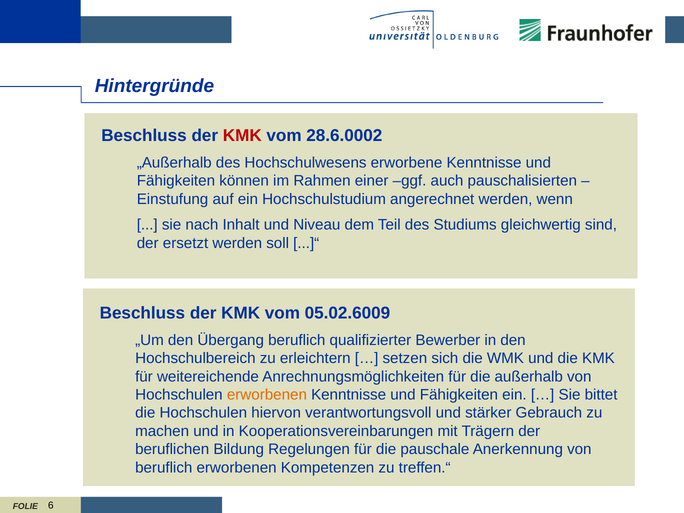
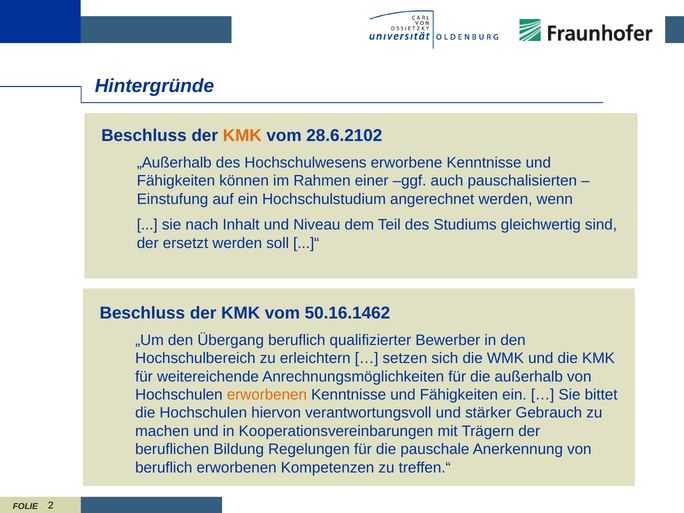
KMK at (242, 136) colour: red -> orange
28.6.0002: 28.6.0002 -> 28.6.2102
05.02.6009: 05.02.6009 -> 50.16.1462
6: 6 -> 2
